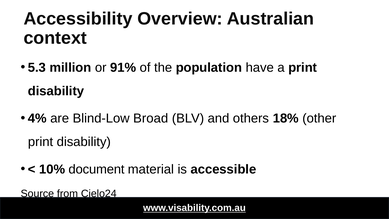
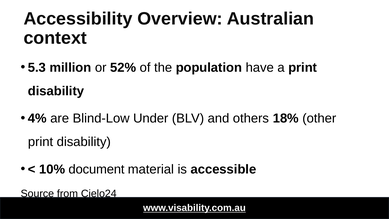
91%: 91% -> 52%
Broad: Broad -> Under
